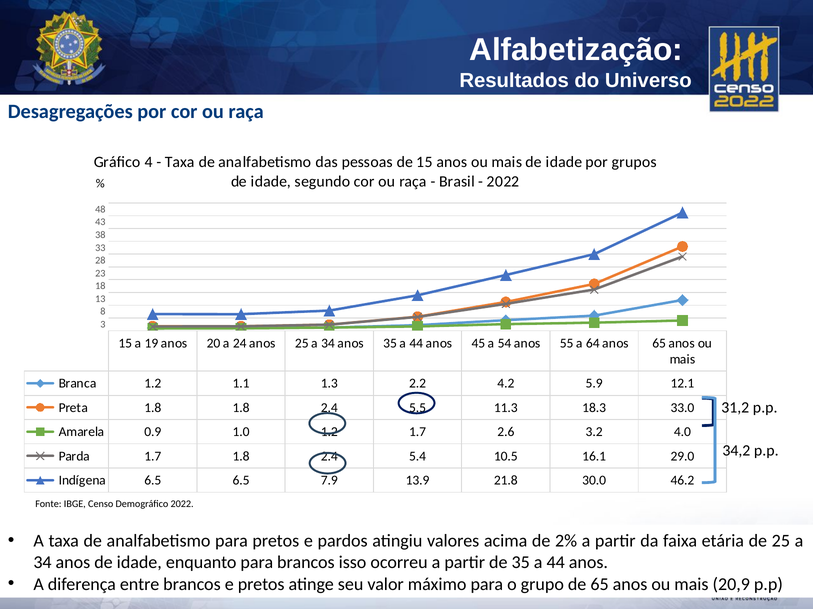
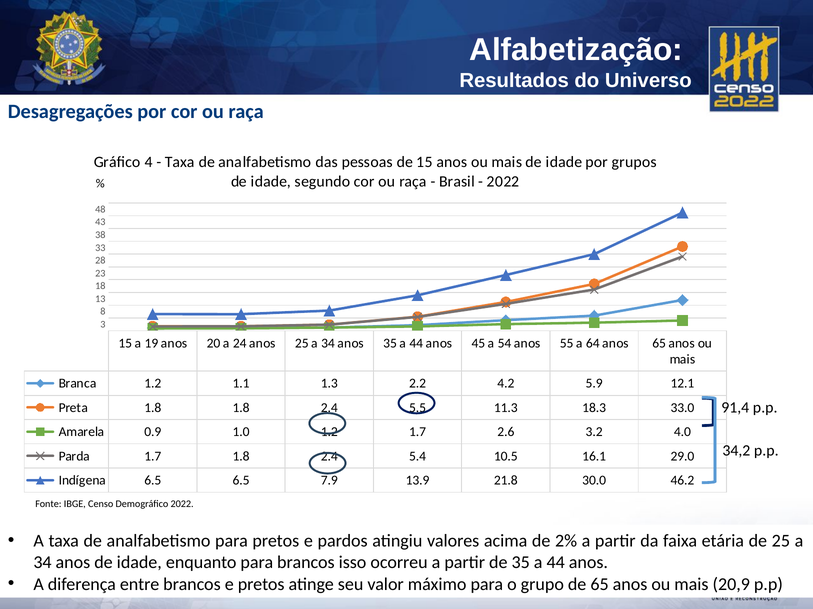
31,2: 31,2 -> 91,4
